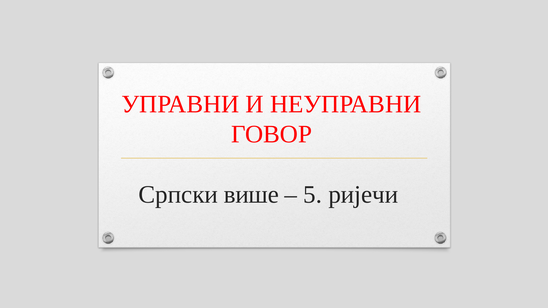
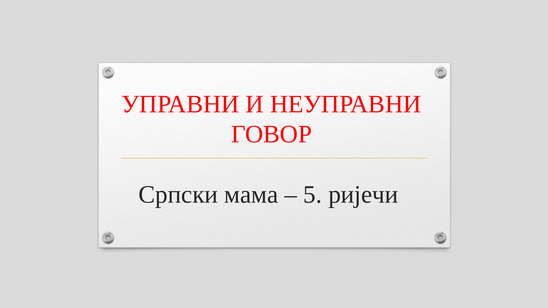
више: више -> мама
